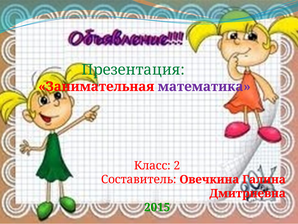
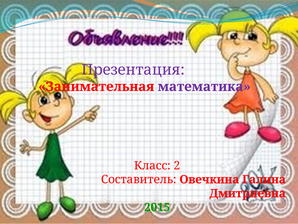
Презентация colour: green -> purple
